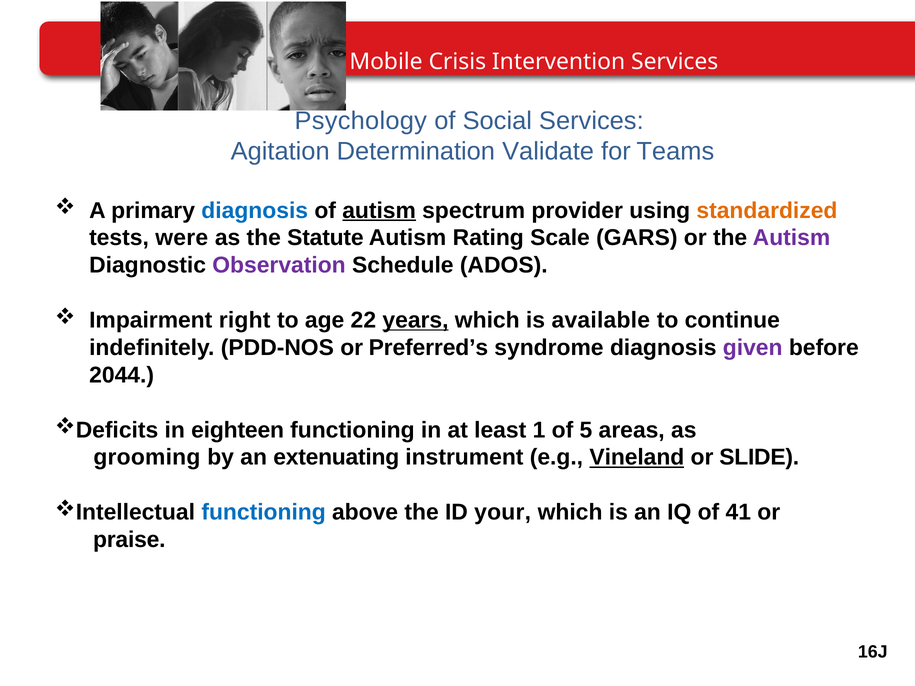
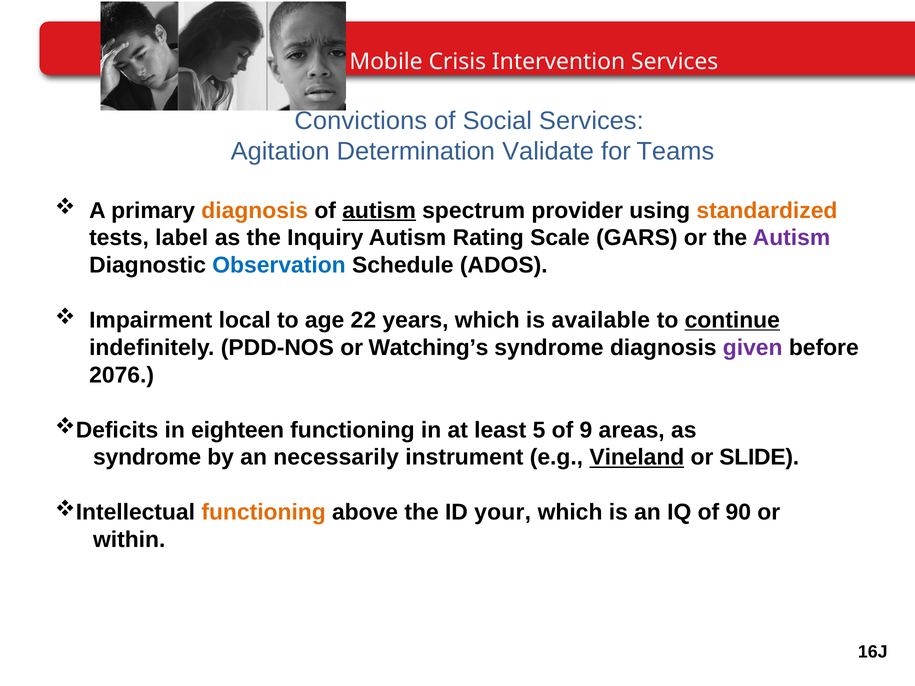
Psychology: Psychology -> Convictions
diagnosis at (255, 211) colour: blue -> orange
were: were -> label
Statute: Statute -> Inquiry
Observation colour: purple -> blue
right: right -> local
years underline: present -> none
continue underline: none -> present
Preferred’s: Preferred’s -> Watching’s
2044: 2044 -> 2076
1: 1 -> 5
5: 5 -> 9
grooming at (147, 458): grooming -> syndrome
extenuating: extenuating -> necessarily
functioning at (264, 512) colour: blue -> orange
41: 41 -> 90
praise: praise -> within
